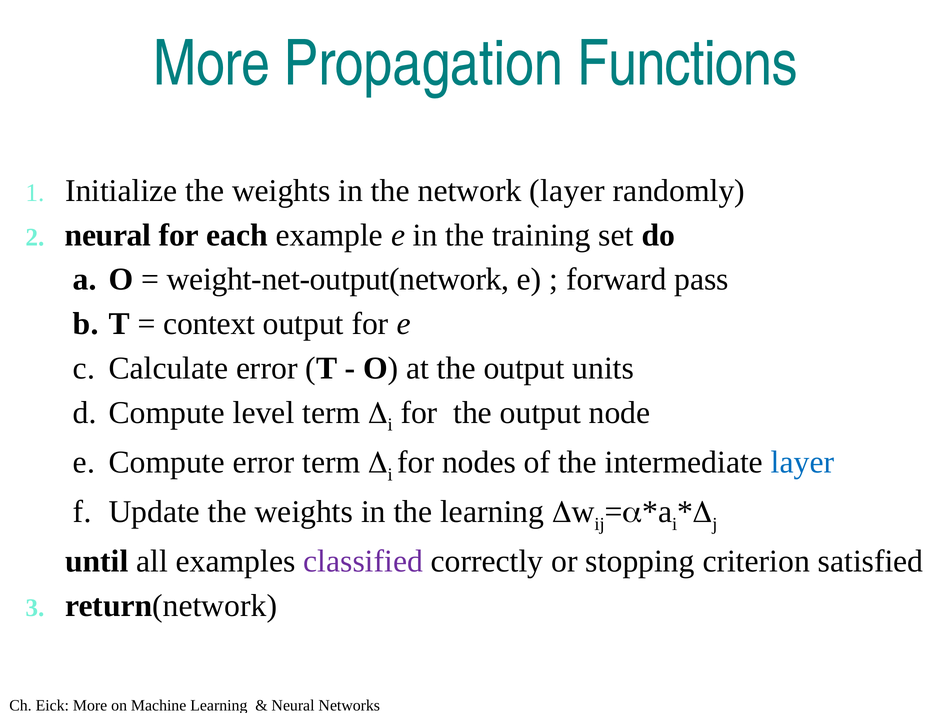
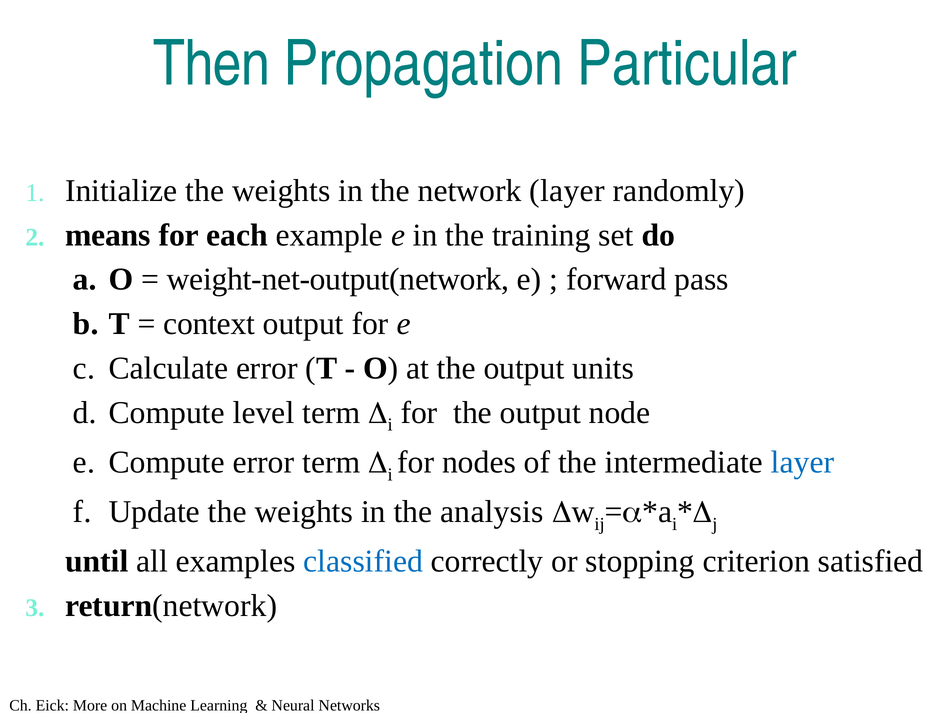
More at (212, 64): More -> Then
Functions: Functions -> Particular
neural at (108, 235): neural -> means
the learning: learning -> analysis
classified colour: purple -> blue
